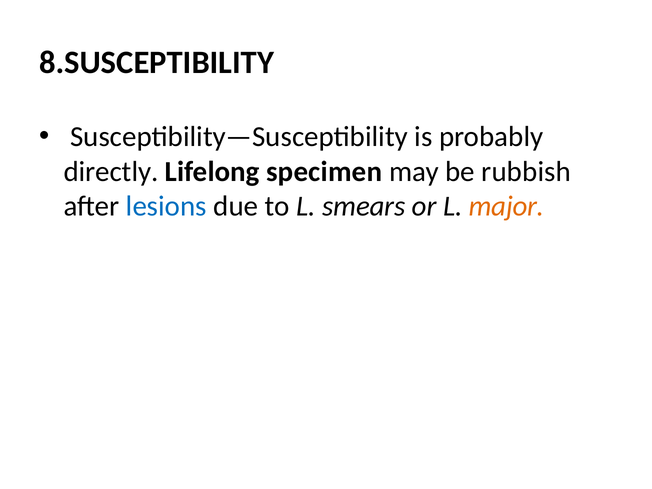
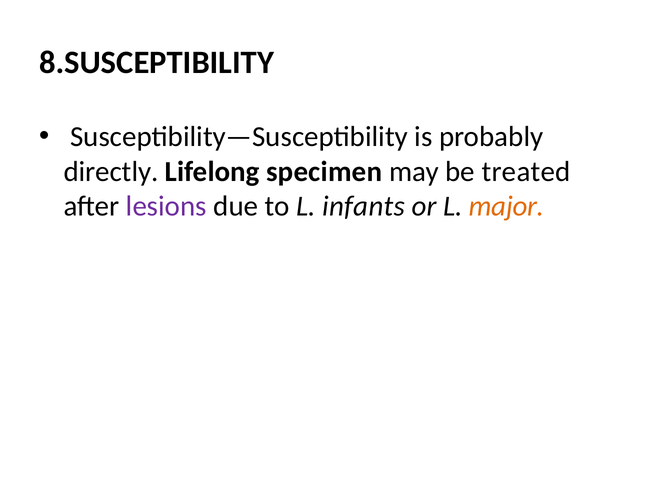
rubbish: rubbish -> treated
lesions colour: blue -> purple
smears: smears -> infants
